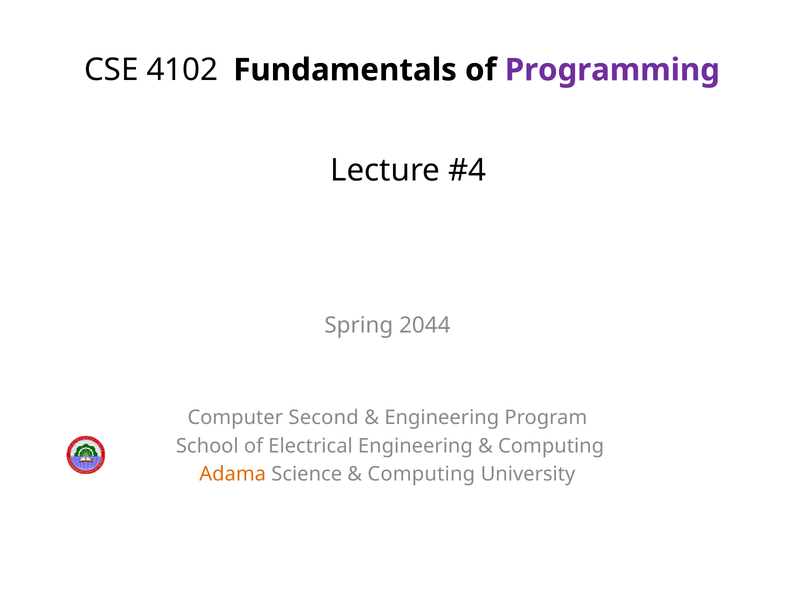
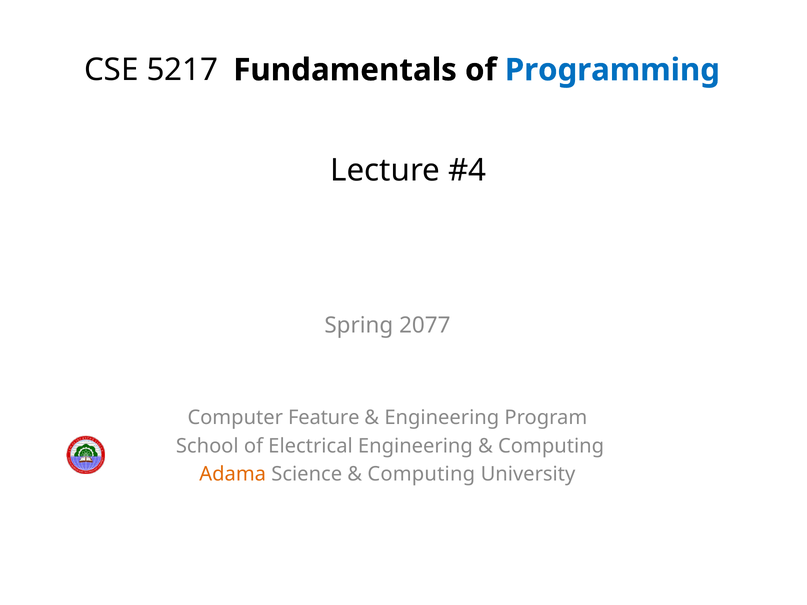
4102: 4102 -> 5217
Programming colour: purple -> blue
2044: 2044 -> 2077
Second: Second -> Feature
